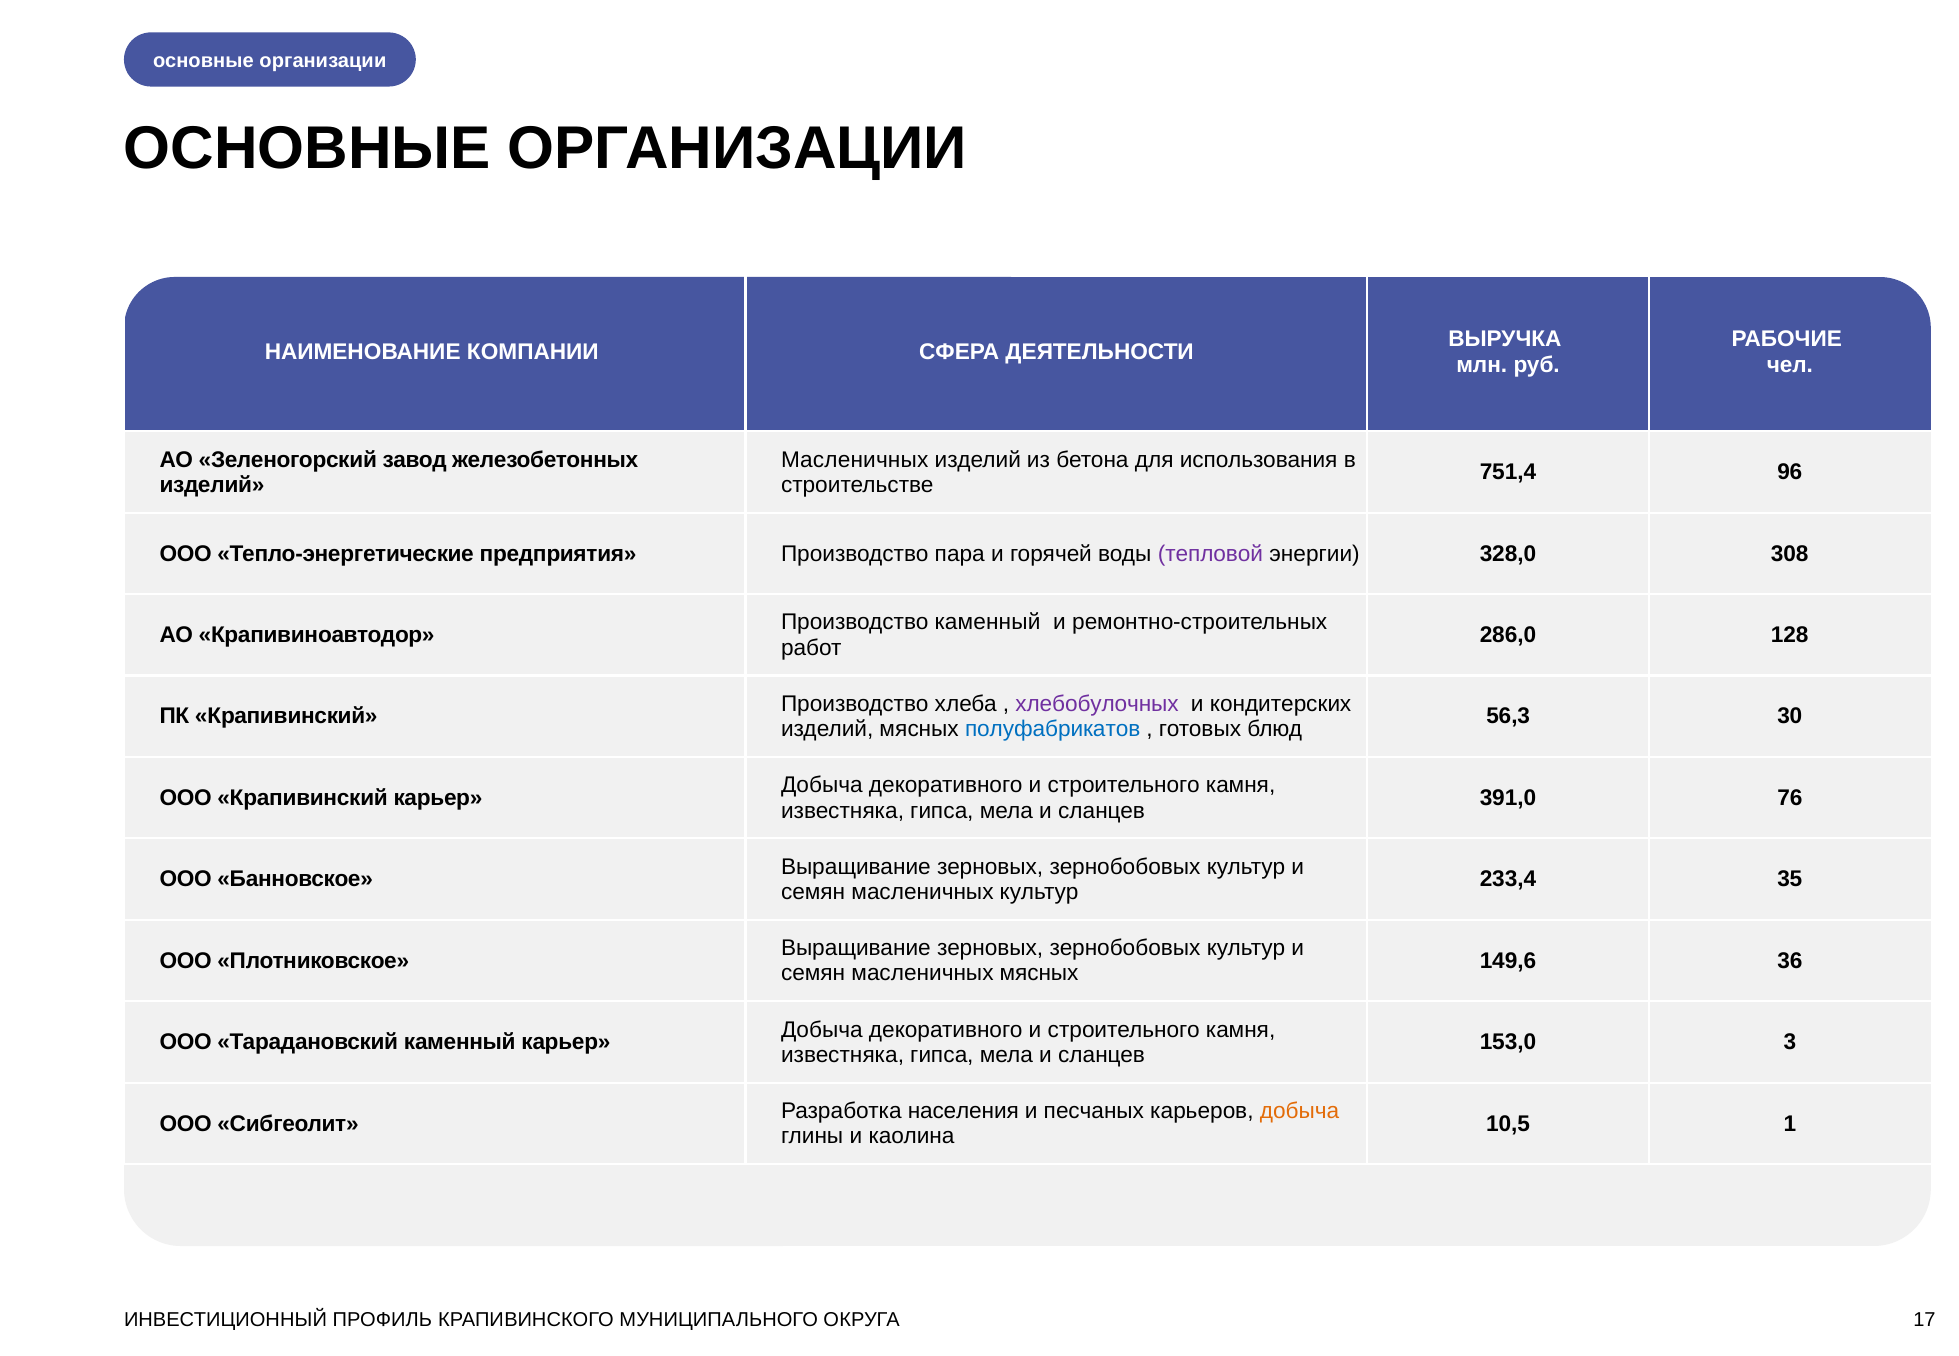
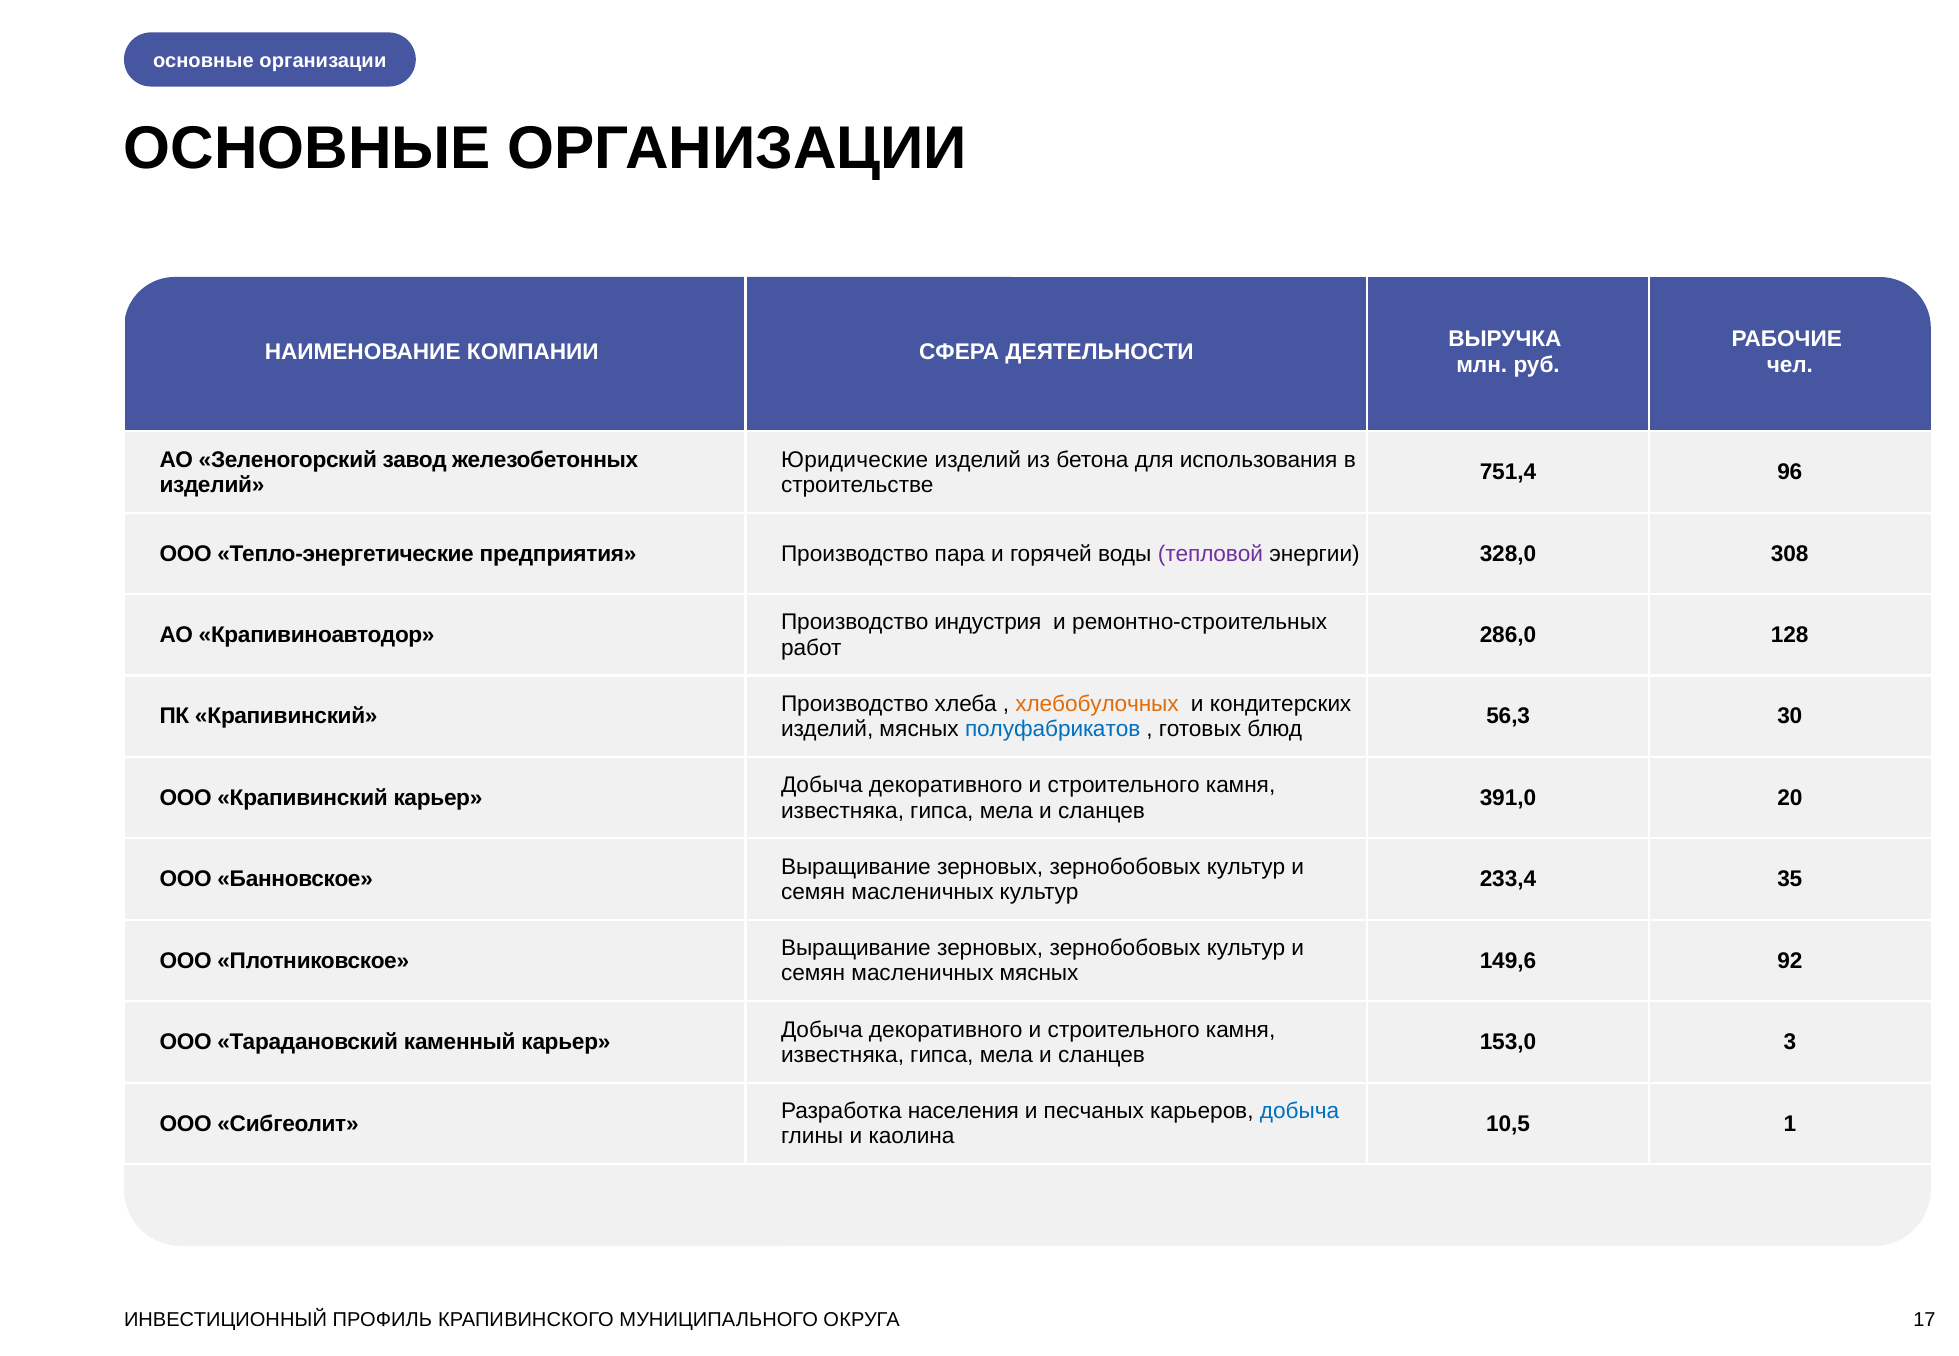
Масленичных at (855, 460): Масленичных -> Юридические
Производство каменный: каменный -> индустрия
хлебобулочных colour: purple -> orange
76: 76 -> 20
36: 36 -> 92
добыча at (1300, 1111) colour: orange -> blue
